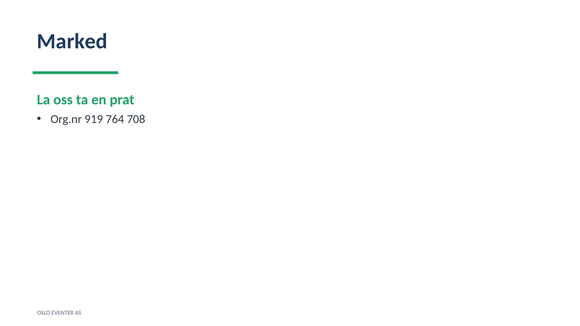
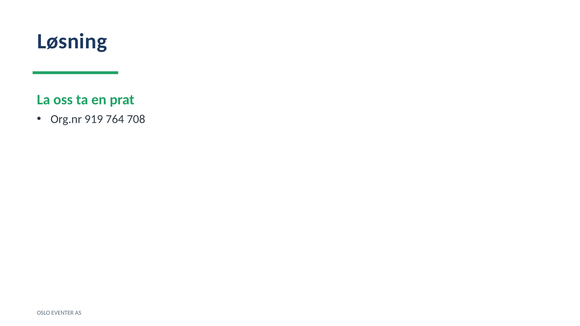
Marked: Marked -> Løsning
